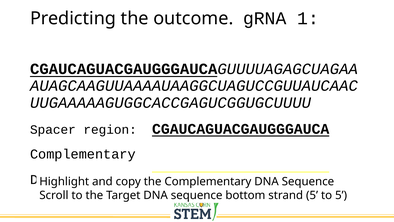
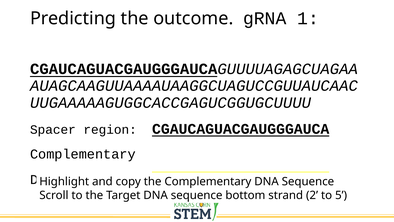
strand 5: 5 -> 2
